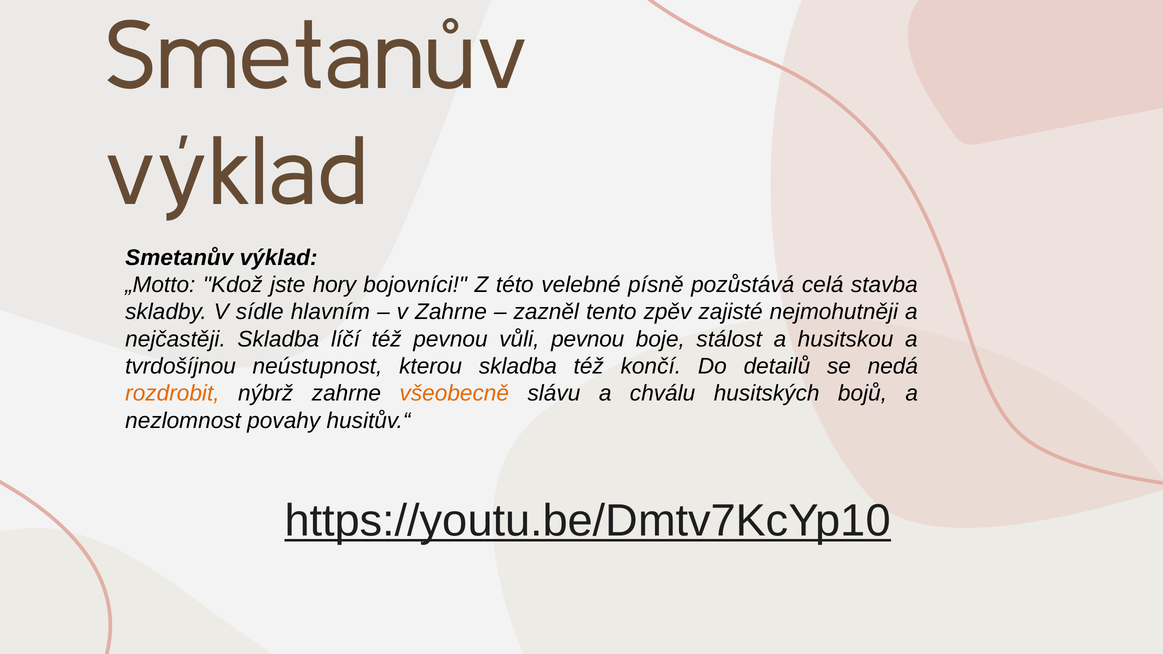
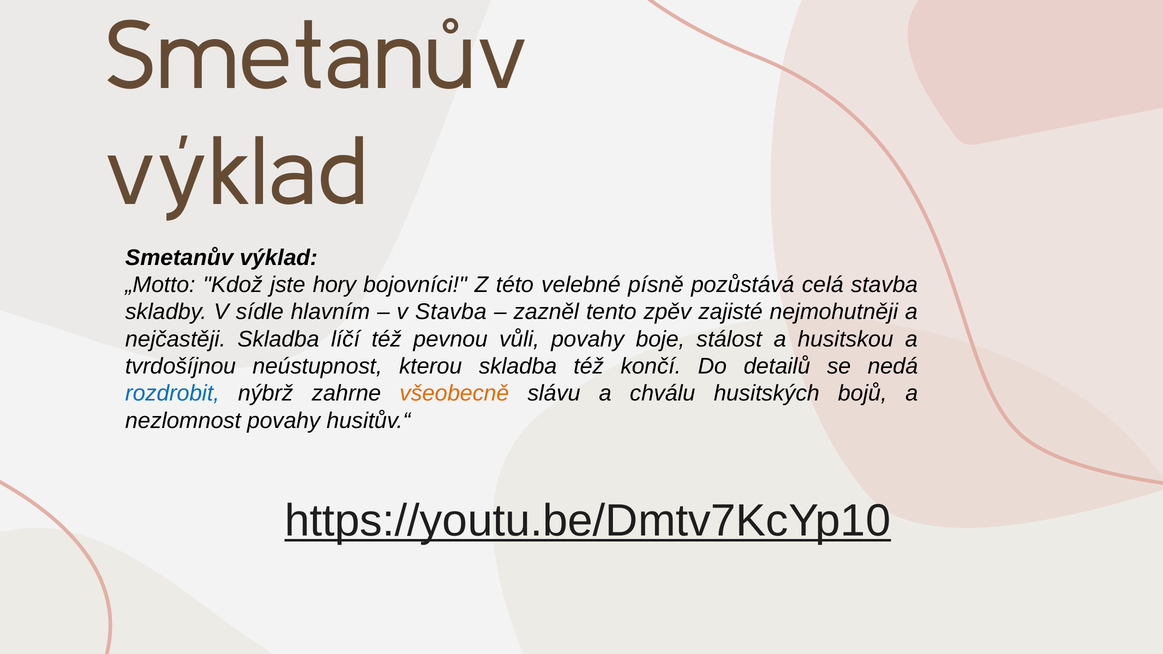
v Zahrne: Zahrne -> Stavba
vůli pevnou: pevnou -> povahy
rozdrobit colour: orange -> blue
